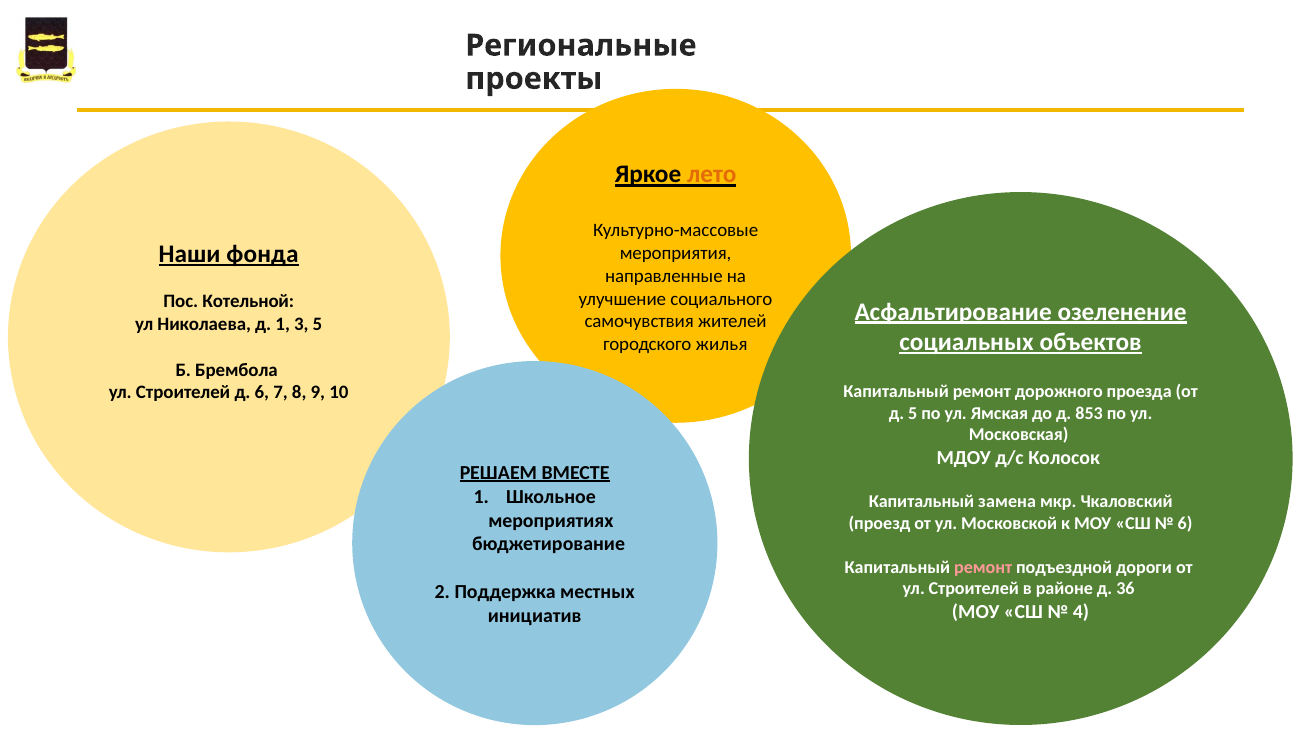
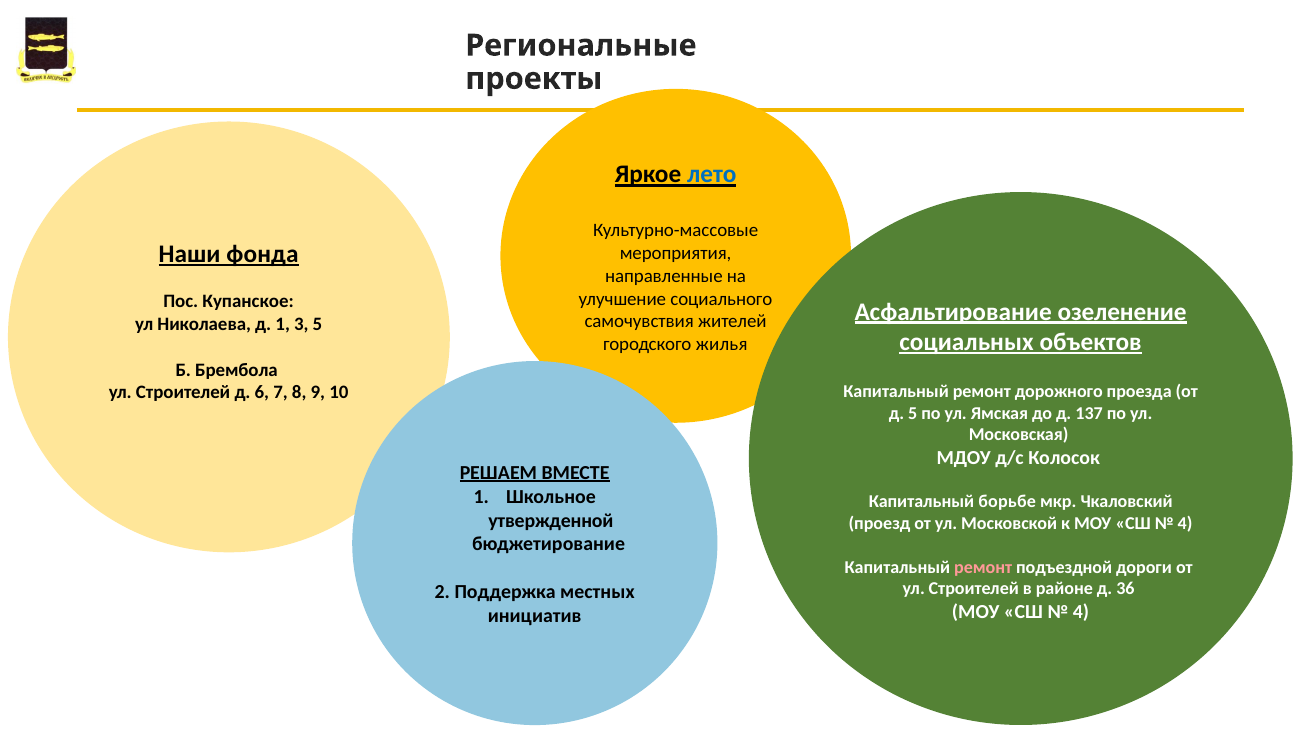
лето colour: orange -> blue
Котельной: Котельной -> Купанское
853: 853 -> 137
замена: замена -> борьбе
мероприятиях: мероприятиях -> утвержденной
6 at (1185, 524): 6 -> 4
